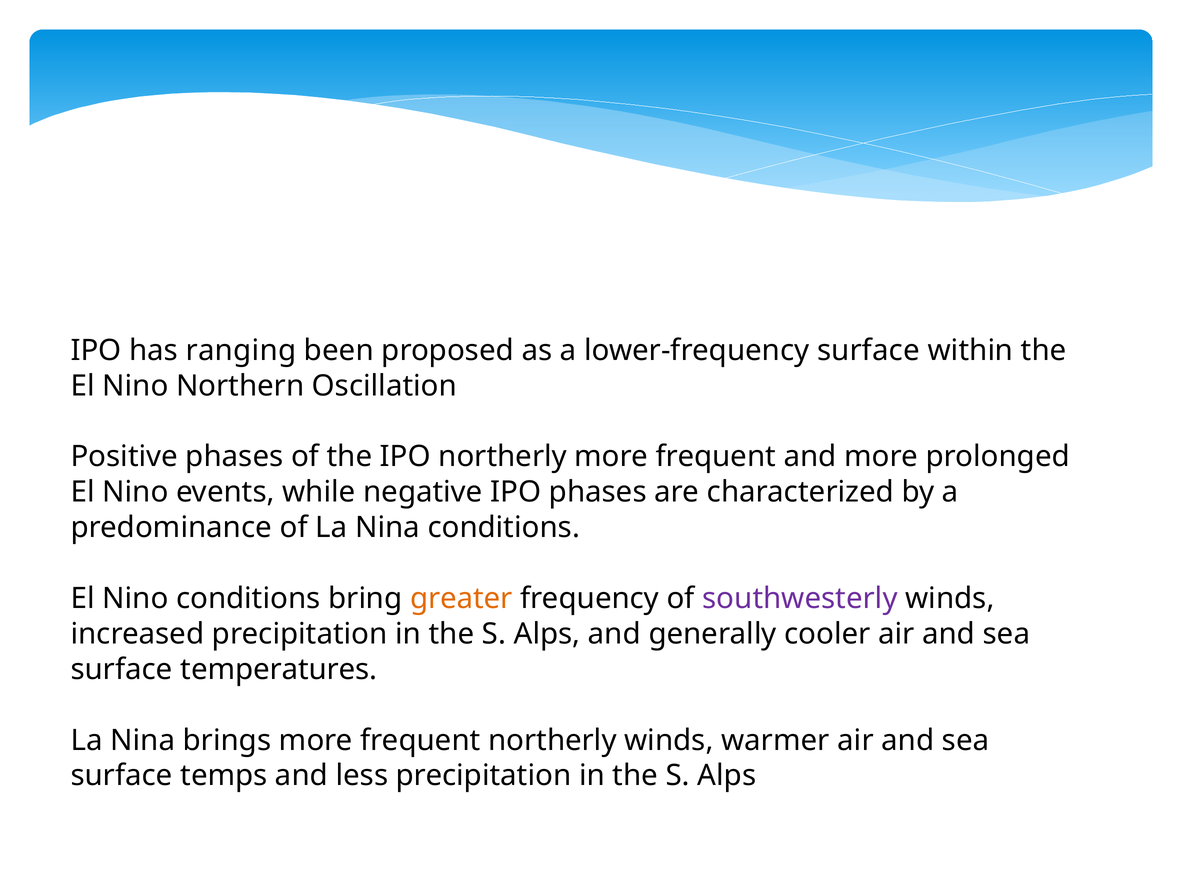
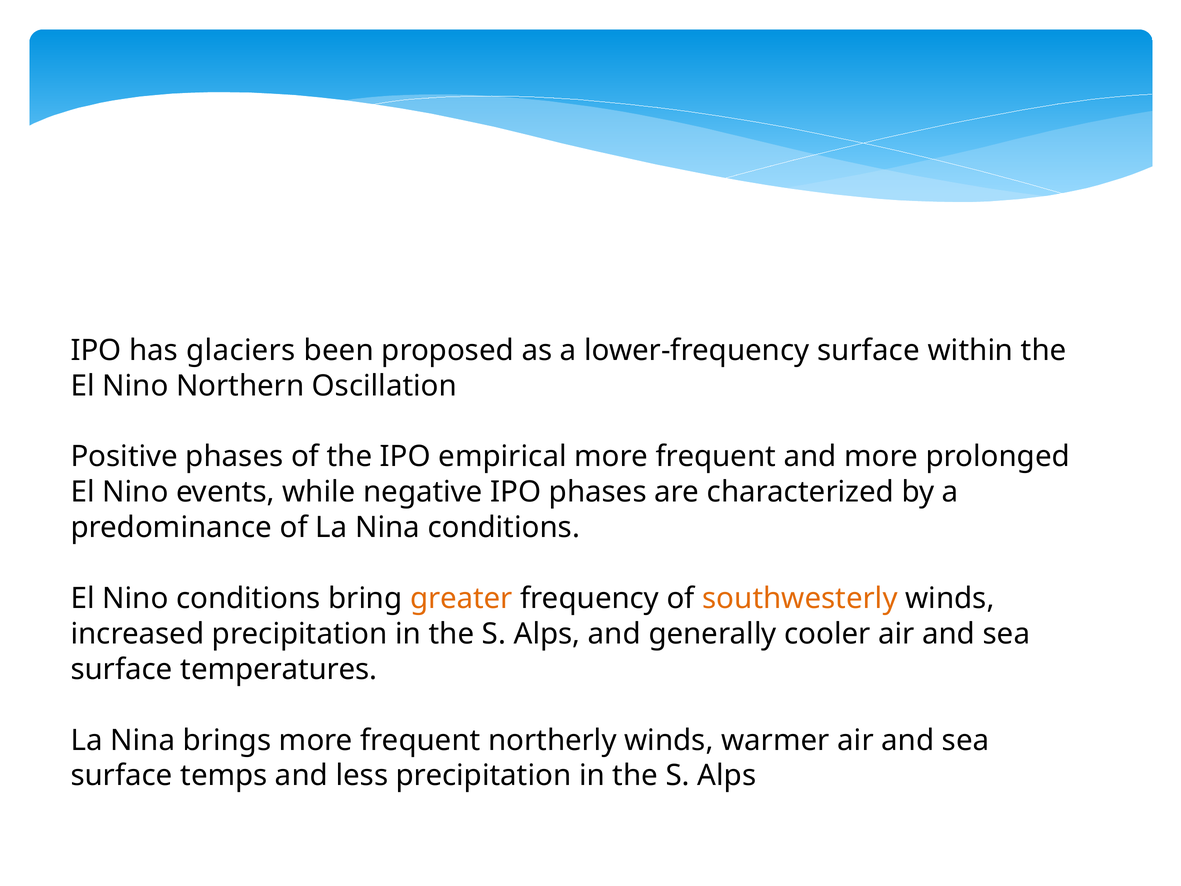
ranging: ranging -> glaciers
IPO northerly: northerly -> empirical
southwesterly colour: purple -> orange
